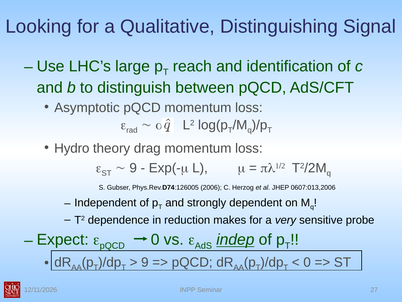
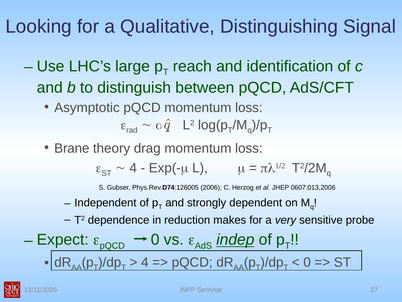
Hydro: Hydro -> Brane
9 at (133, 168): 9 -> 4
9 at (145, 262): 9 -> 4
